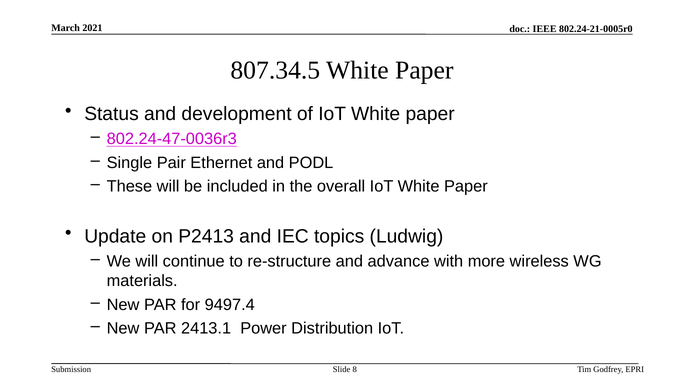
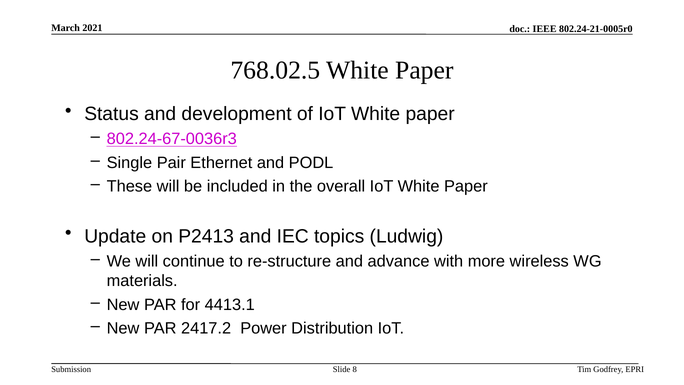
807.34.5: 807.34.5 -> 768.02.5
802.24-47-0036r3: 802.24-47-0036r3 -> 802.24-67-0036r3
9497.4: 9497.4 -> 4413.1
2413.1: 2413.1 -> 2417.2
